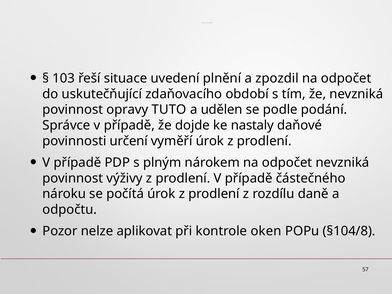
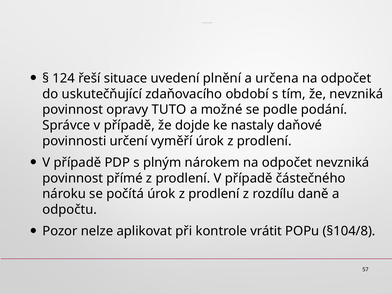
103: 103 -> 124
zpozdil: zpozdil -> určena
udělen: udělen -> možné
výživy: výživy -> přímé
oken: oken -> vrátit
